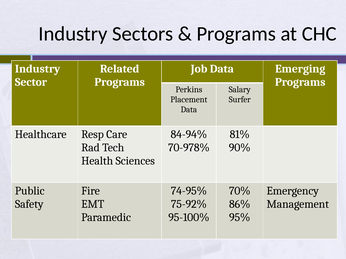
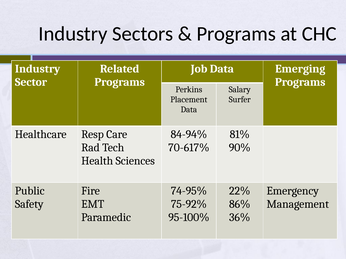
70-978%: 70-978% -> 70-617%
70%: 70% -> 22%
95%: 95% -> 36%
